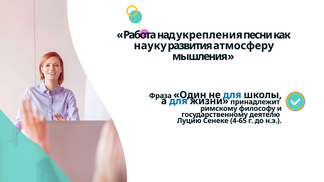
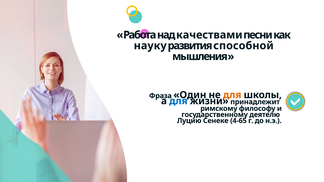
укрепления: укрепления -> качествами
атмосферу: атмосферу -> способной
для at (232, 95) colour: blue -> orange
